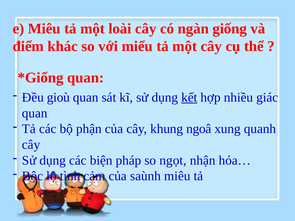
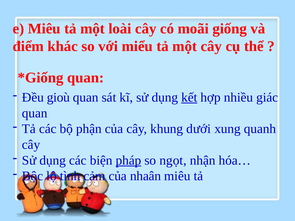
ngàn: ngàn -> moãi
ngoâ: ngoâ -> dưới
pháp underline: none -> present
saùnh: saùnh -> nhaân
